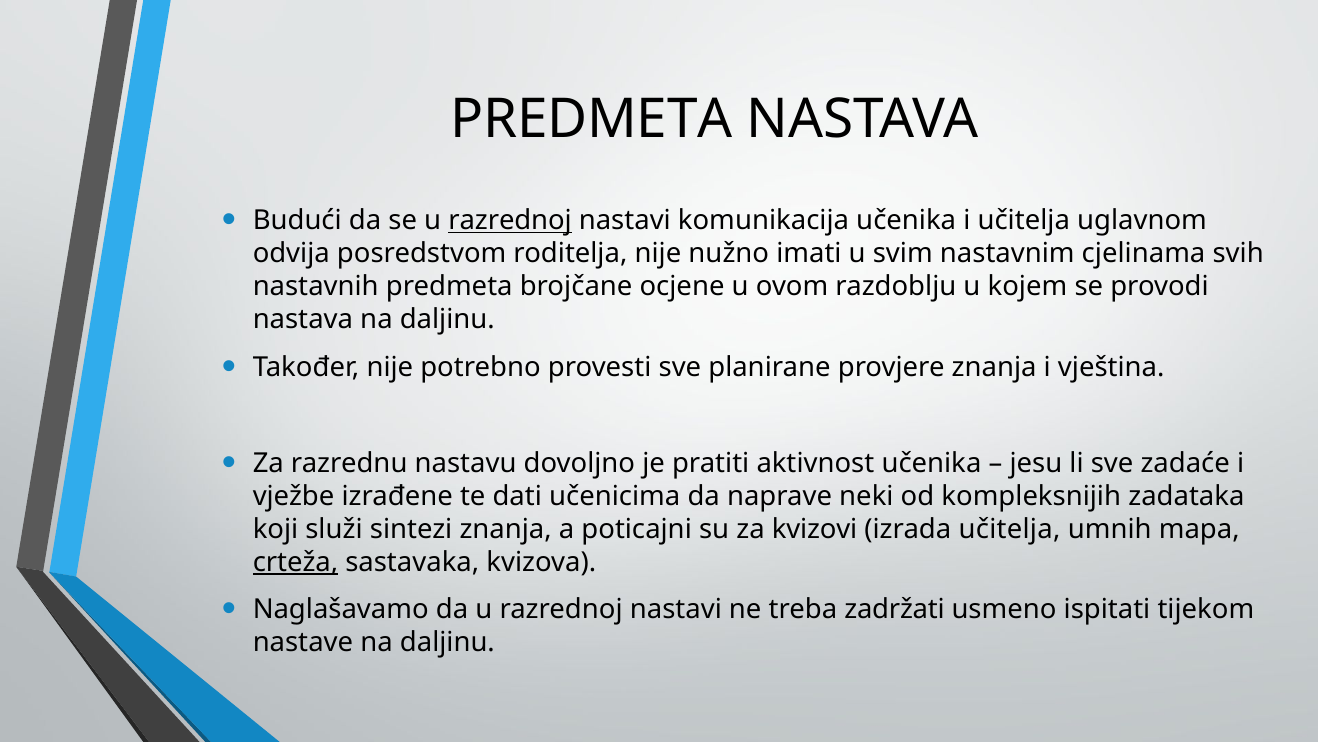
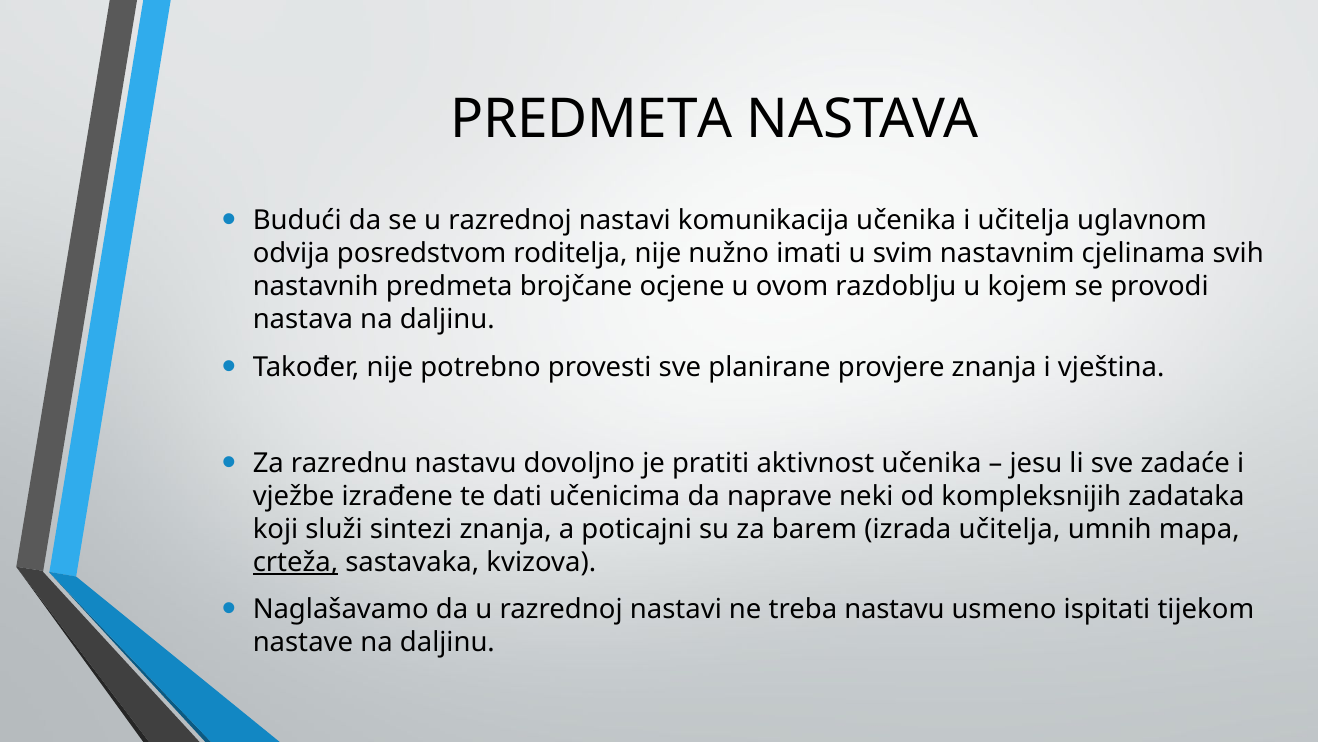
razrednoj at (510, 220) underline: present -> none
kvizovi: kvizovi -> barem
treba zadržati: zadržati -> nastavu
